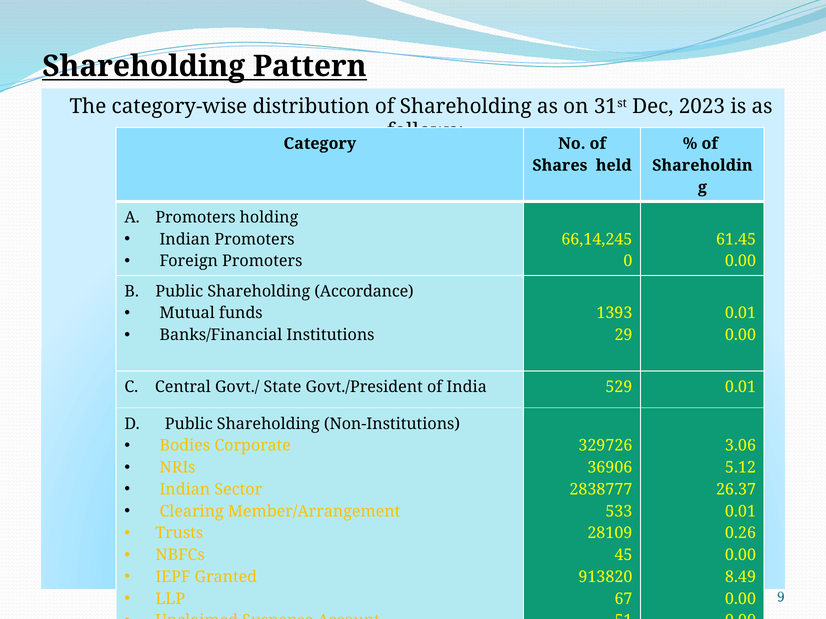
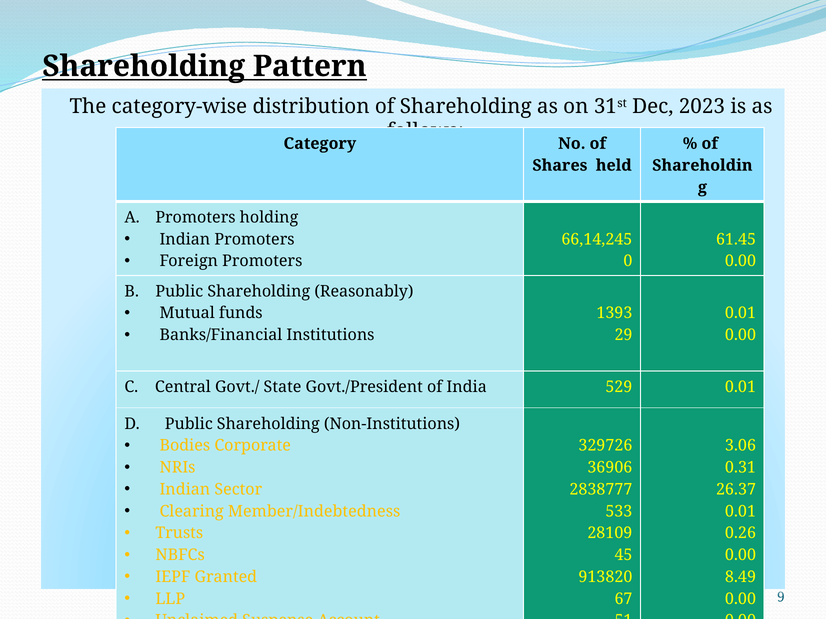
Accordance: Accordance -> Reasonably
5.12: 5.12 -> 0.31
Member/Arrangement: Member/Arrangement -> Member/Indebtedness
